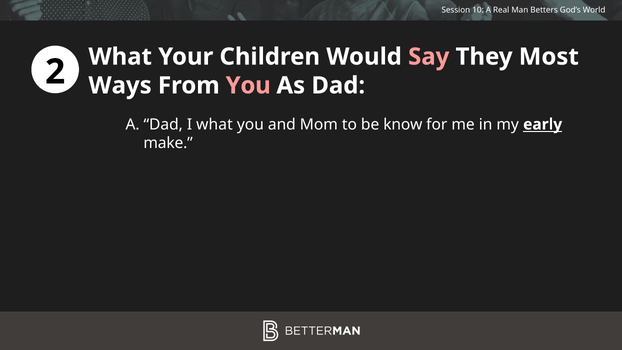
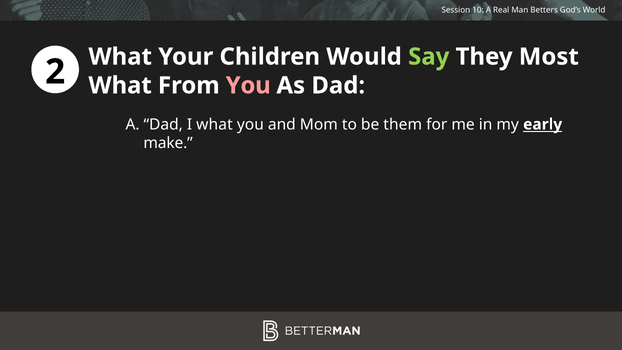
Say colour: pink -> light green
Ways at (120, 85): Ways -> What
know: know -> them
